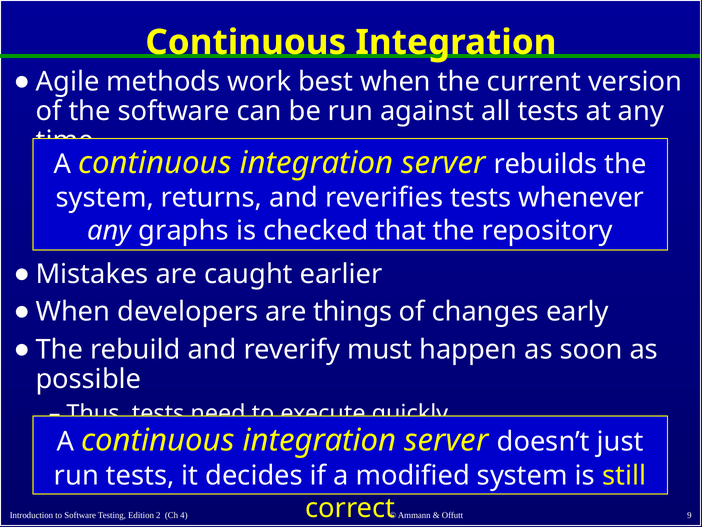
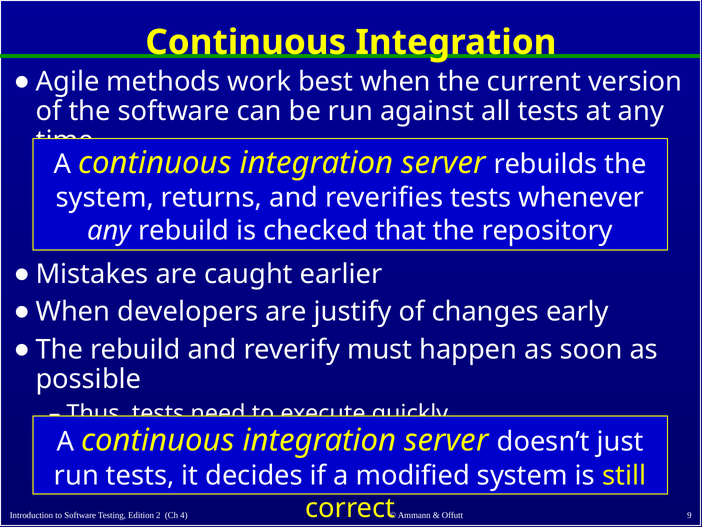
any graphs: graphs -> rebuild
things: things -> justify
